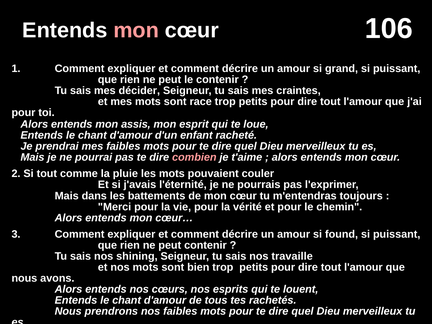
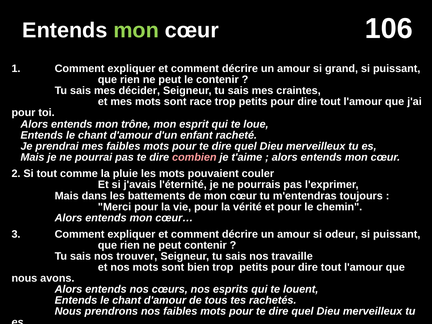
mon at (136, 30) colour: pink -> light green
assis: assis -> trône
found: found -> odeur
shining: shining -> trouver
